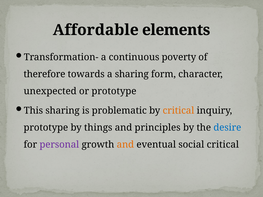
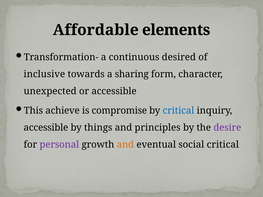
poverty: poverty -> desired
therefore: therefore -> inclusive
or prototype: prototype -> accessible
This sharing: sharing -> achieve
problematic: problematic -> compromise
critical at (178, 111) colour: orange -> blue
prototype at (46, 128): prototype -> accessible
desire colour: blue -> purple
